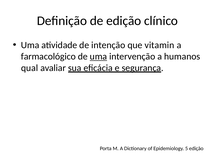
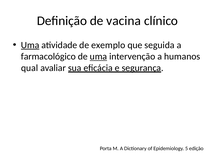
de edição: edição -> vacina
Uma at (30, 45) underline: none -> present
intenção: intenção -> exemplo
vitamin: vitamin -> seguida
